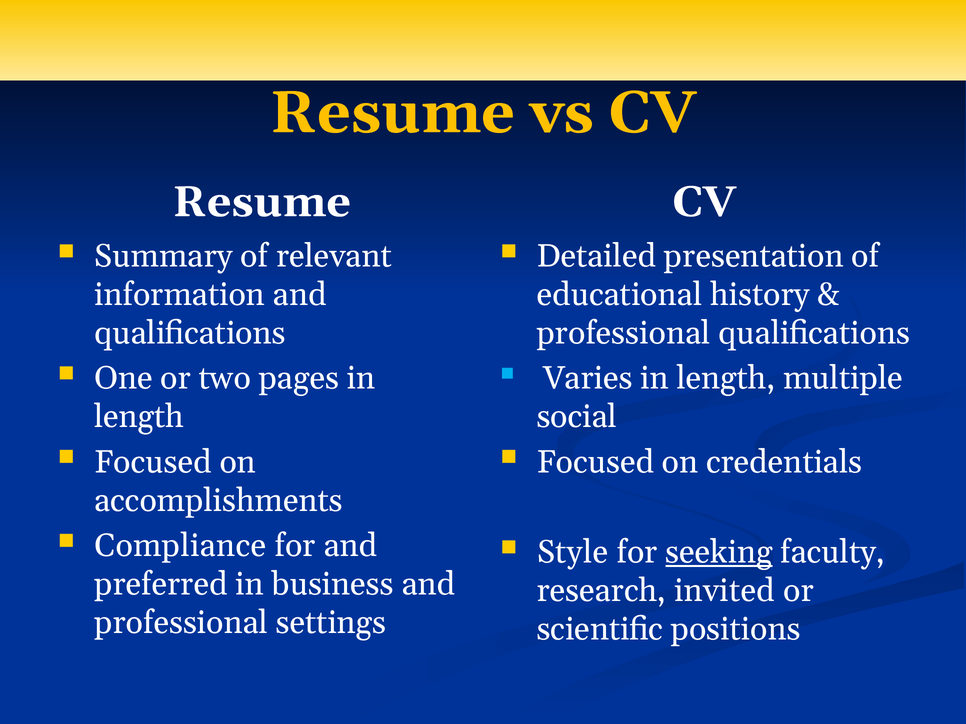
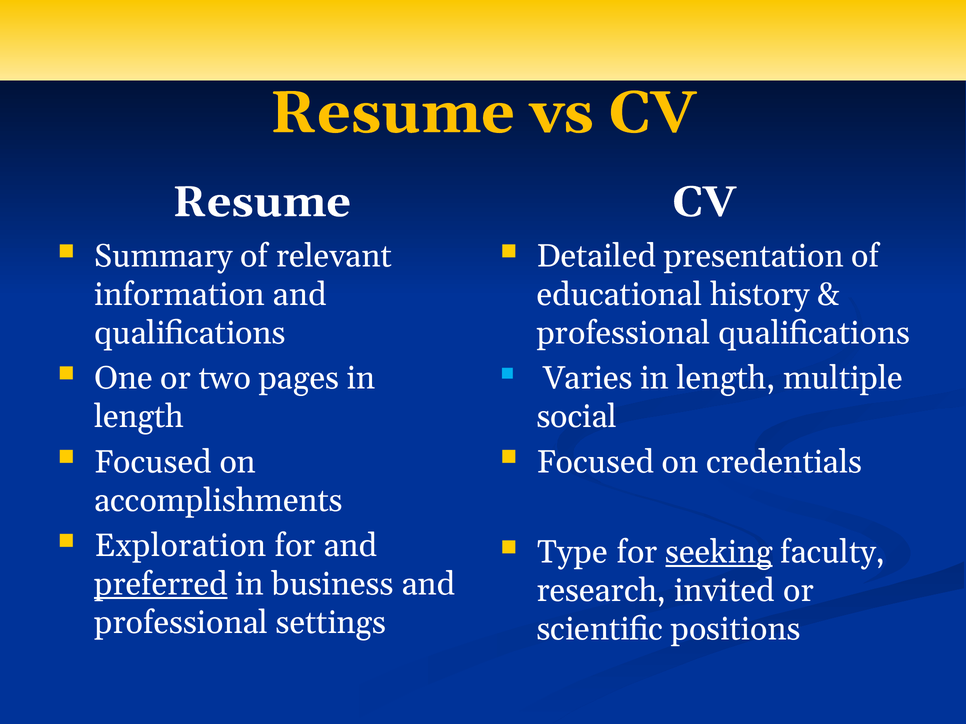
Compliance: Compliance -> Exploration
Style: Style -> Type
preferred underline: none -> present
